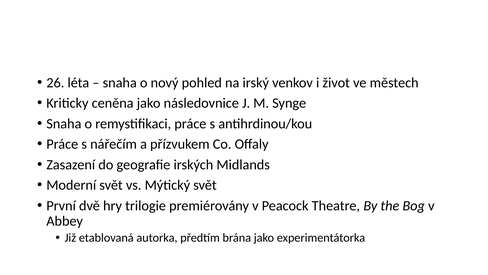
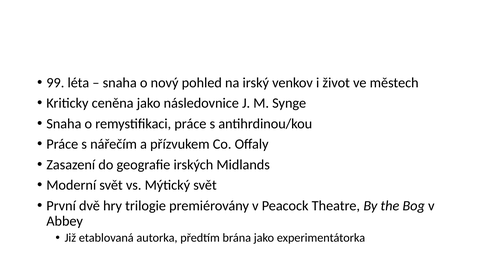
26: 26 -> 99
